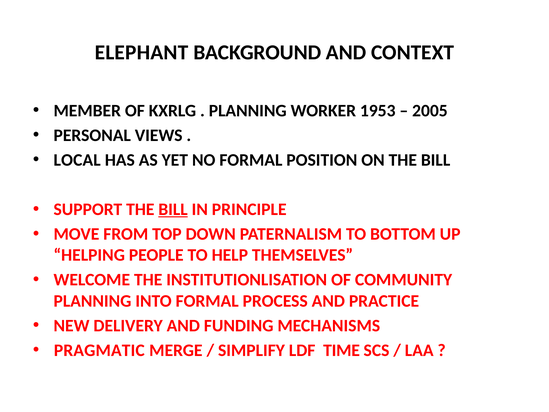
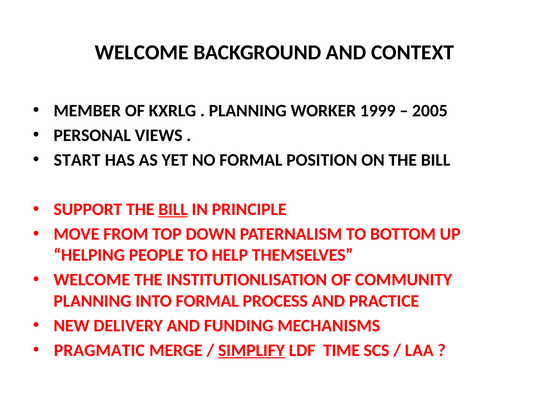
ELEPHANT at (142, 52): ELEPHANT -> WELCOME
1953: 1953 -> 1999
LOCAL: LOCAL -> START
SIMPLIFY underline: none -> present
